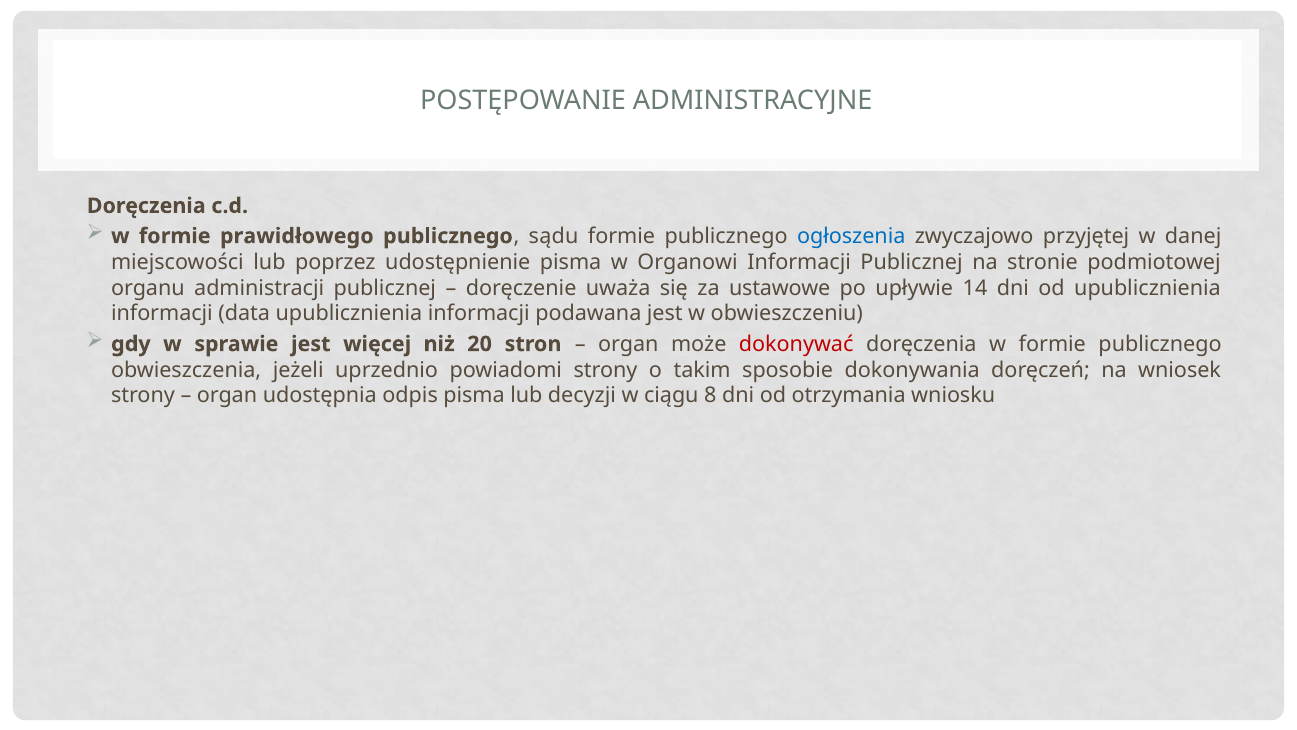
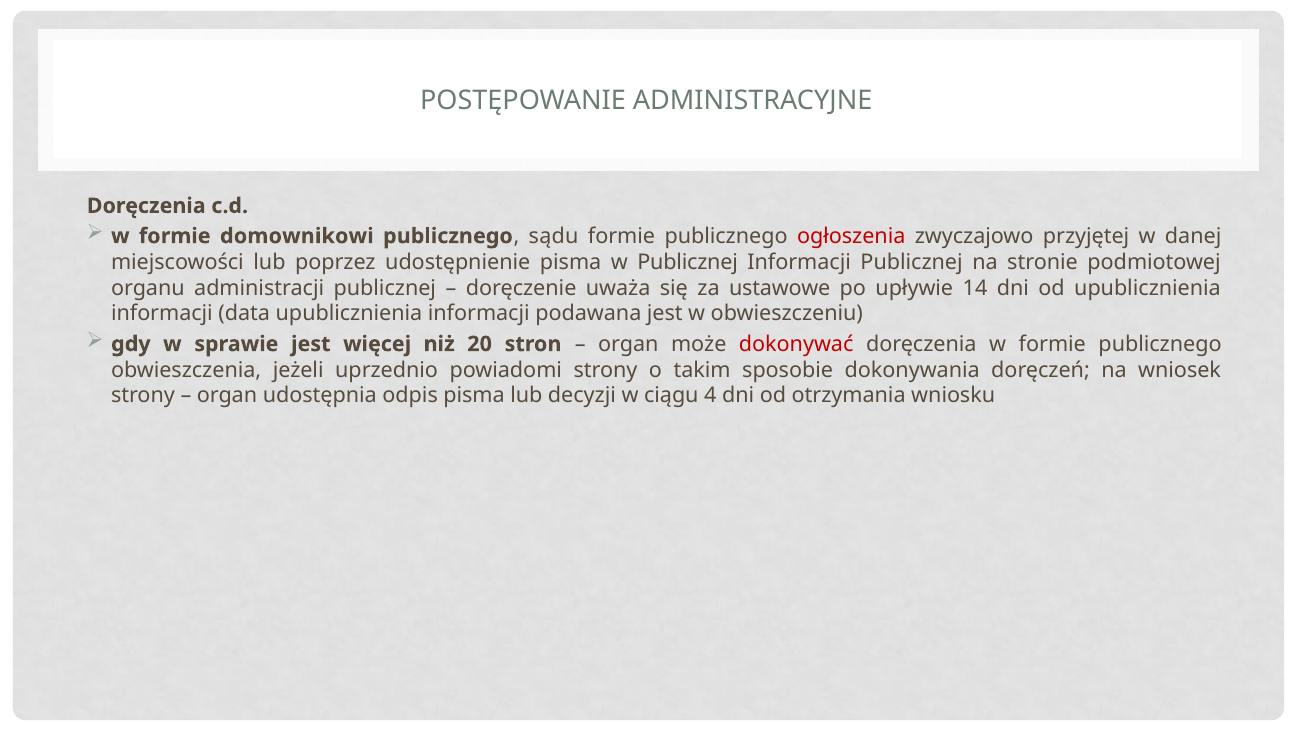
prawidłowego: prawidłowego -> domownikowi
ogłoszenia colour: blue -> red
w Organowi: Organowi -> Publicznej
8: 8 -> 4
